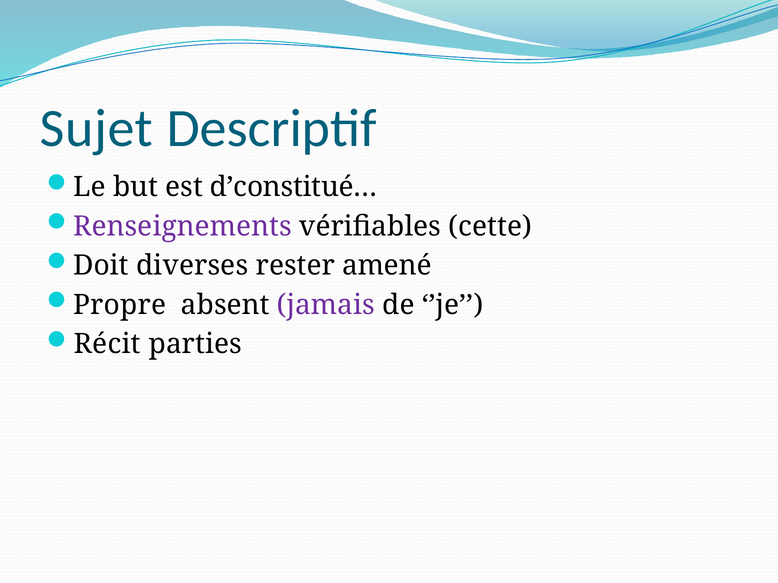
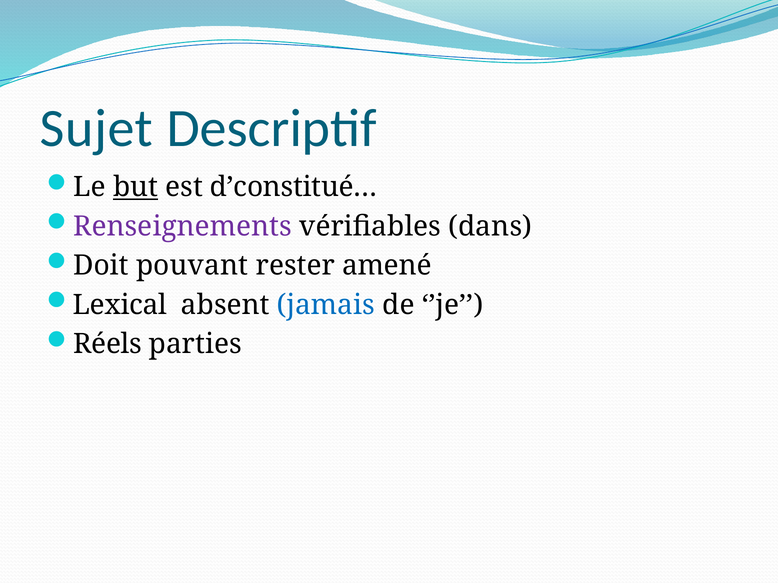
but underline: none -> present
cette: cette -> dans
diverses: diverses -> pouvant
Propre: Propre -> Lexical
jamais colour: purple -> blue
Récit: Récit -> Réels
